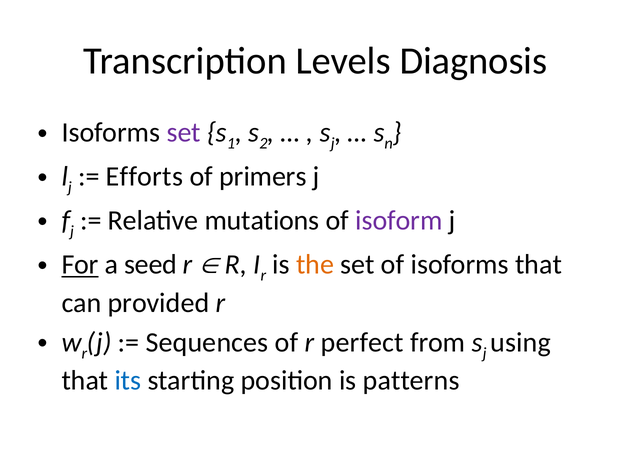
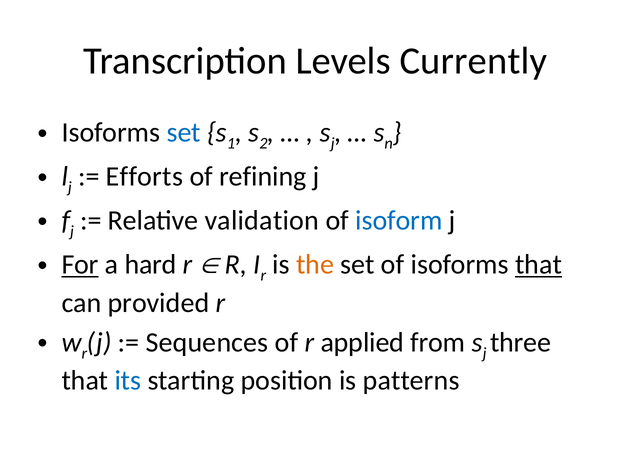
Diagnosis: Diagnosis -> Currently
set at (184, 132) colour: purple -> blue
primers: primers -> refining
mutations: mutations -> validation
isoform colour: purple -> blue
seed: seed -> hard
that at (538, 264) underline: none -> present
perfect: perfect -> applied
using: using -> three
